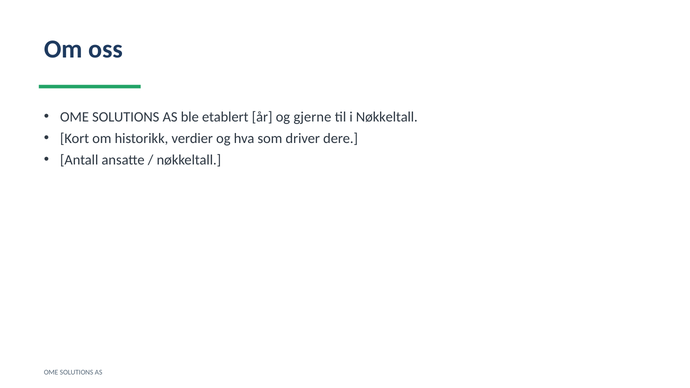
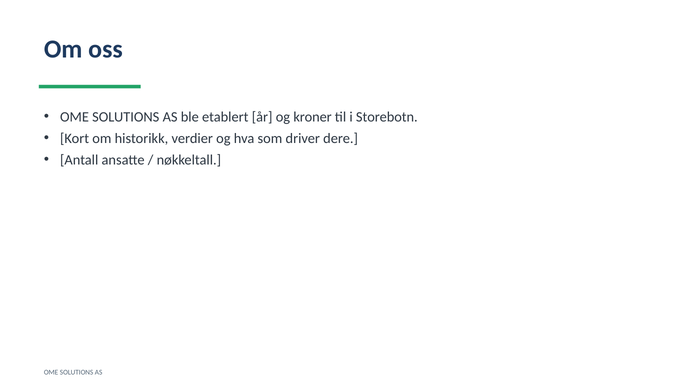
gjerne: gjerne -> kroner
i Nøkkeltall: Nøkkeltall -> Storebotn
